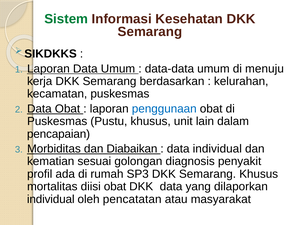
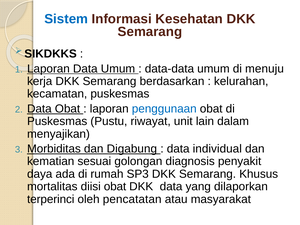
Sistem colour: green -> blue
Pustu khusus: khusus -> riwayat
pencapaian: pencapaian -> menyajikan
Diabaikan: Diabaikan -> Digabung
profil: profil -> daya
individual at (51, 199): individual -> terperinci
